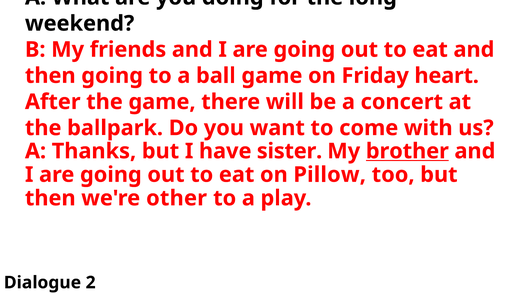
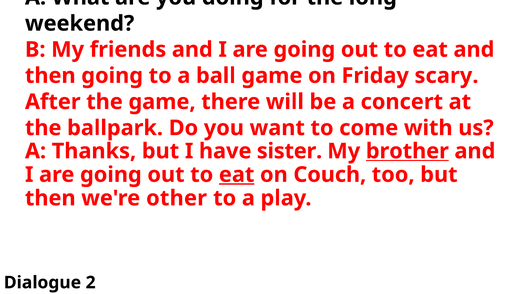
heart: heart -> scary
eat at (237, 175) underline: none -> present
Pillow: Pillow -> Couch
